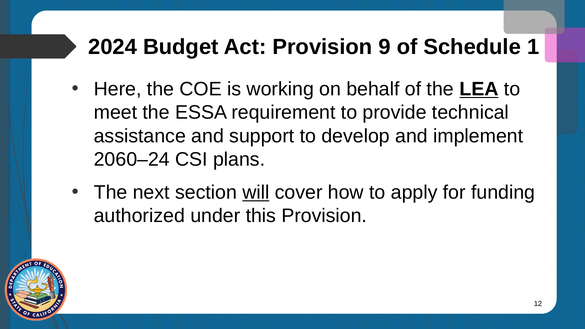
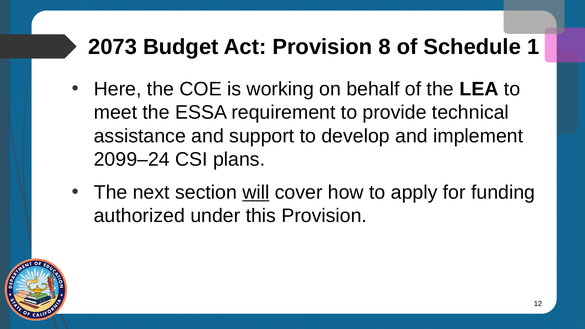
2024: 2024 -> 2073
9: 9 -> 8
LEA underline: present -> none
2060–24: 2060–24 -> 2099–24
